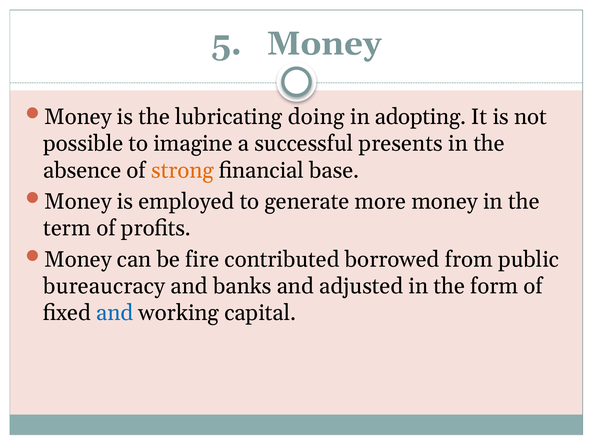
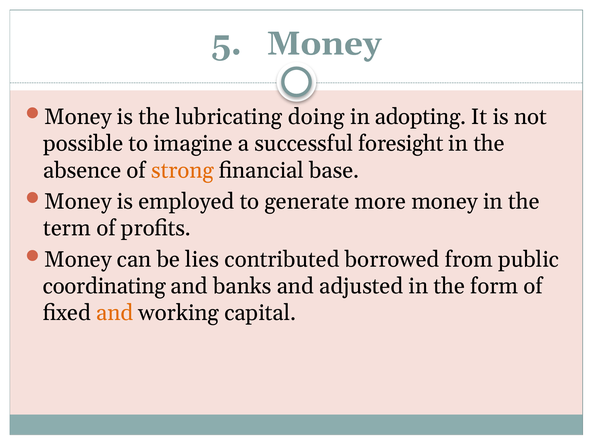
presents: presents -> foresight
fire: fire -> lies
bureaucracy: bureaucracy -> coordinating
and at (115, 313) colour: blue -> orange
